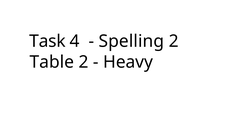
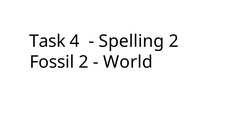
Table: Table -> Fossil
Heavy: Heavy -> World
